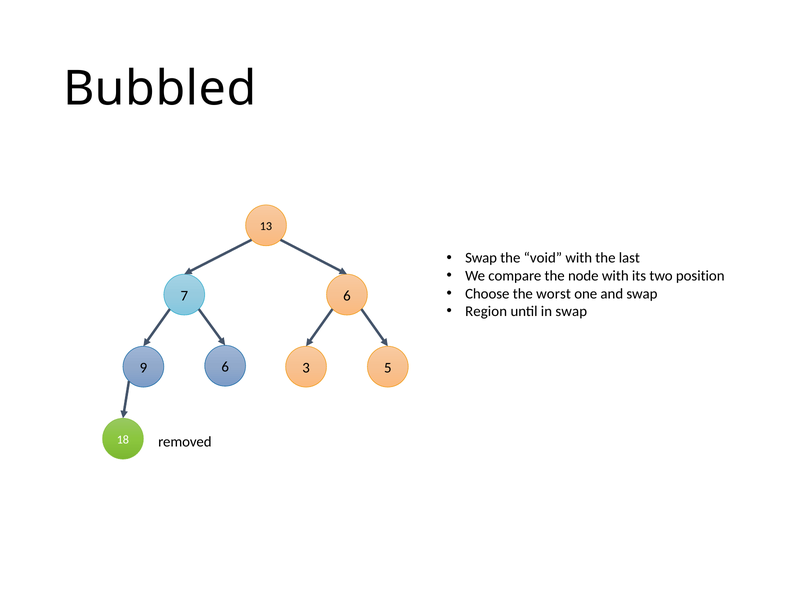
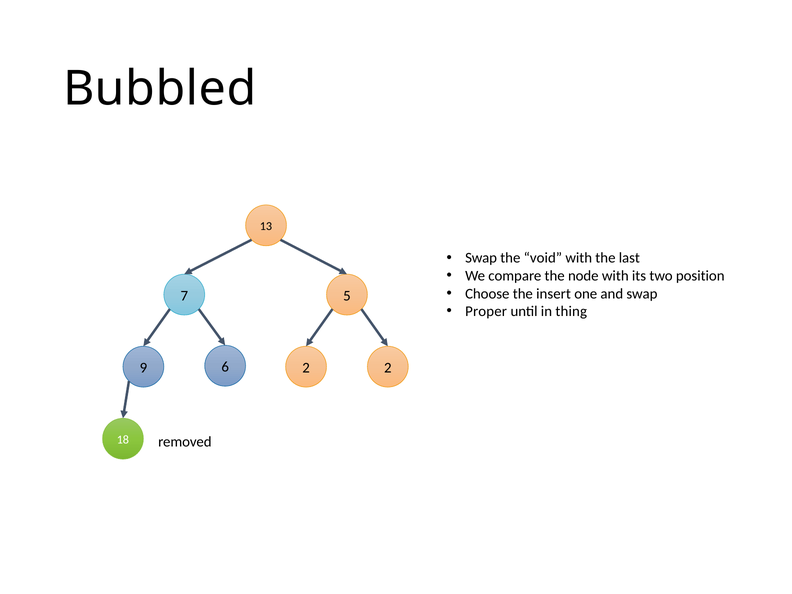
worst: worst -> insert
7 6: 6 -> 5
Region: Region -> Proper
in swap: swap -> thing
6 5: 5 -> 2
9 3: 3 -> 2
